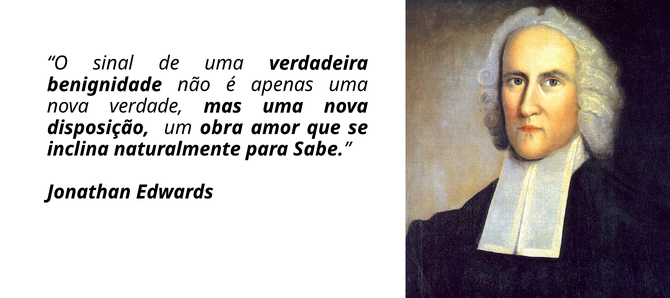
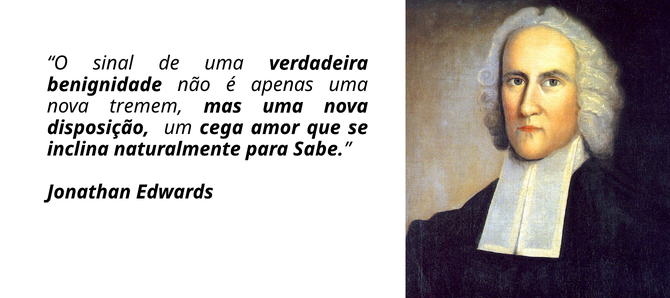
verdade: verdade -> tremem
obra: obra -> cega
